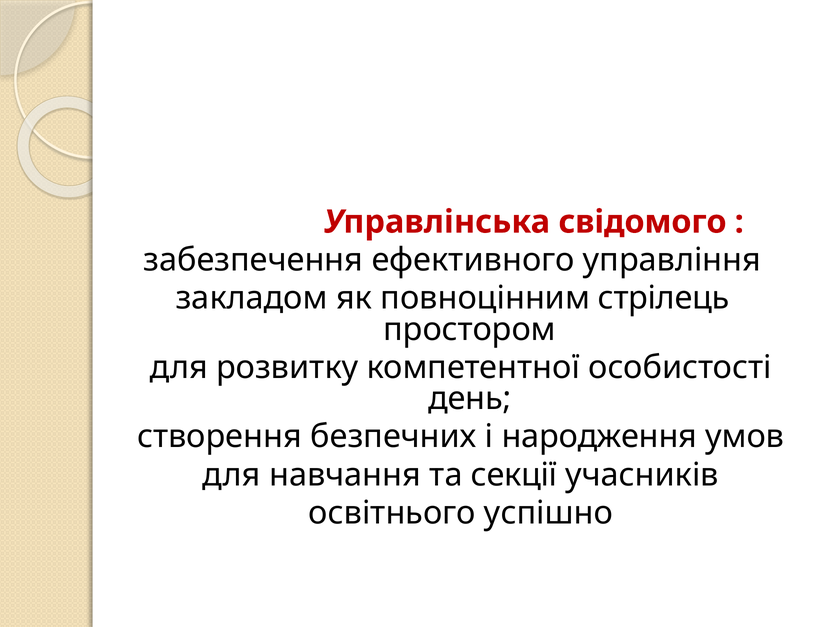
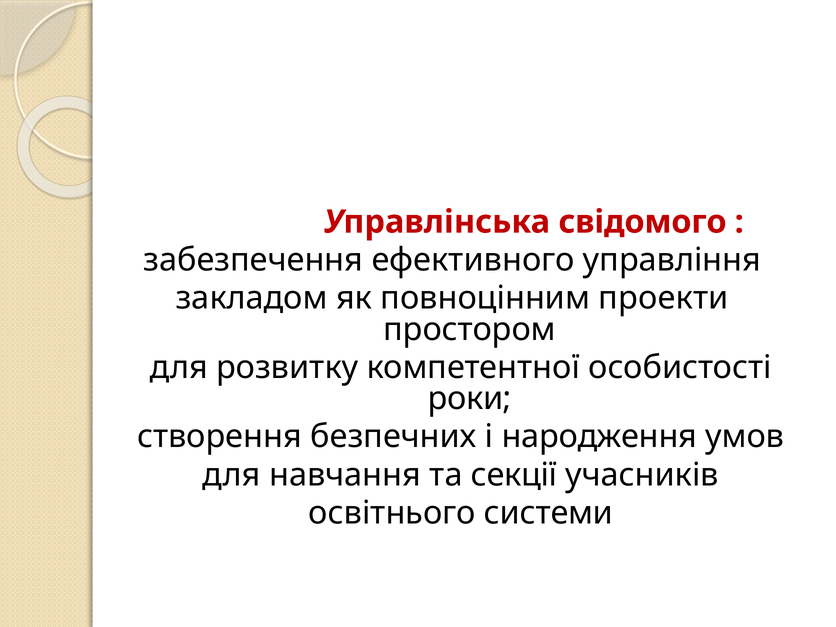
стрілець: стрілець -> проекти
день: день -> роки
успішно: успішно -> системи
